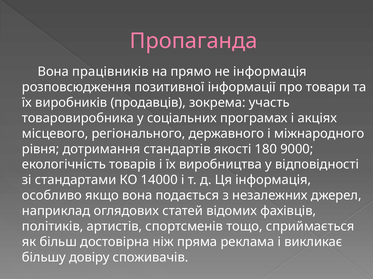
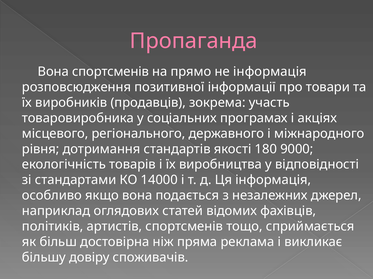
Вона працівників: працівників -> спортсменів
